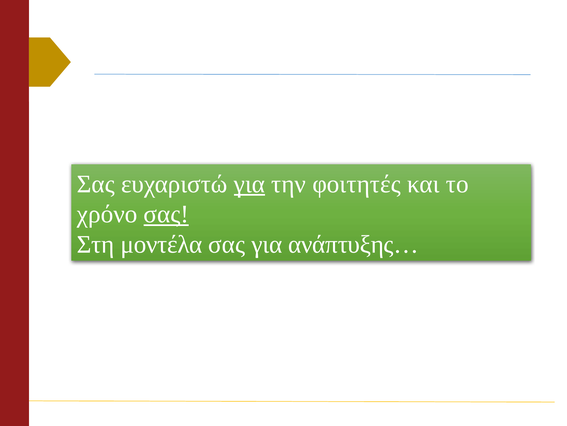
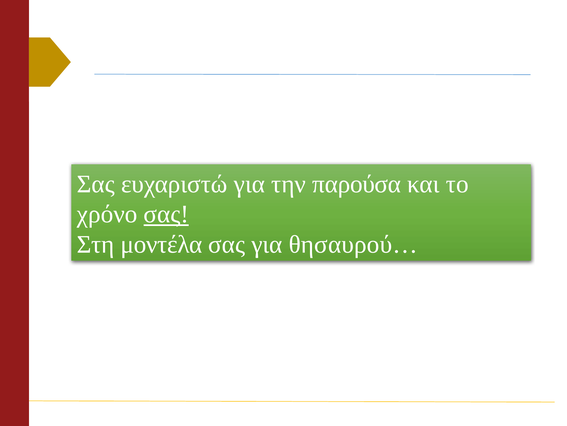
για at (249, 184) underline: present -> none
φοιτητές: φοιτητές -> παρούσα
ανάπτυξης…: ανάπτυξης… -> θησαυρού…
